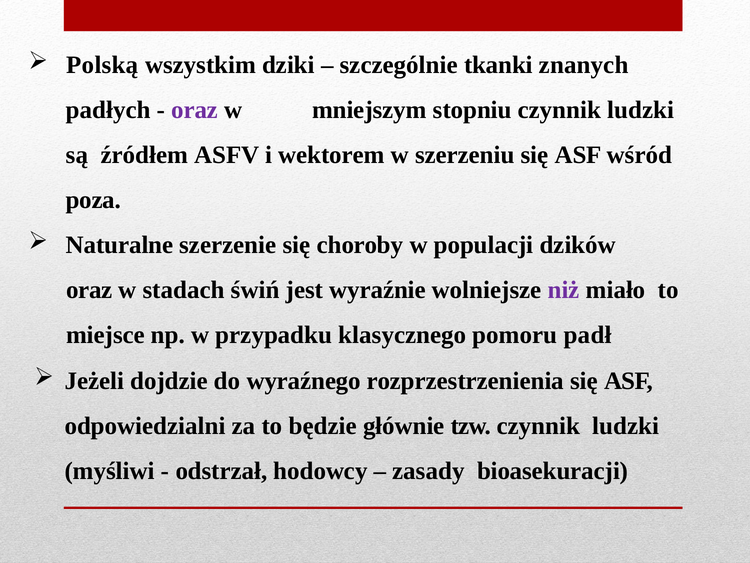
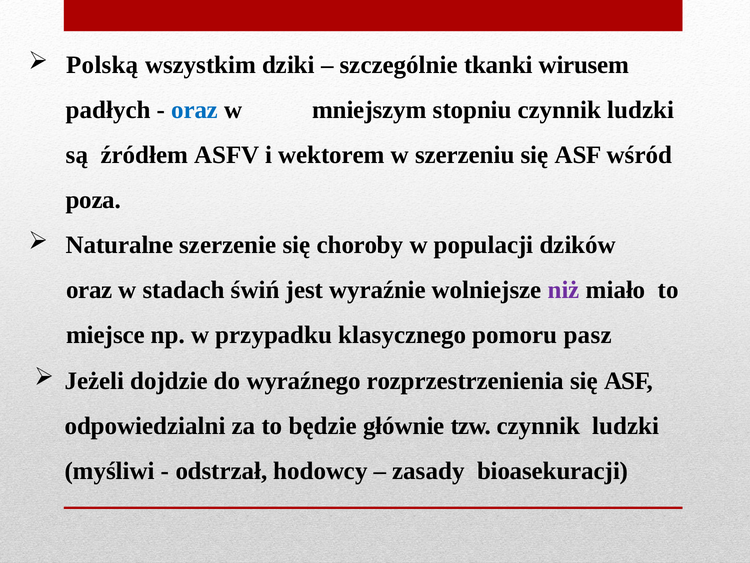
znanych: znanych -> wirusem
oraz at (195, 110) colour: purple -> blue
padł: padł -> pasz
